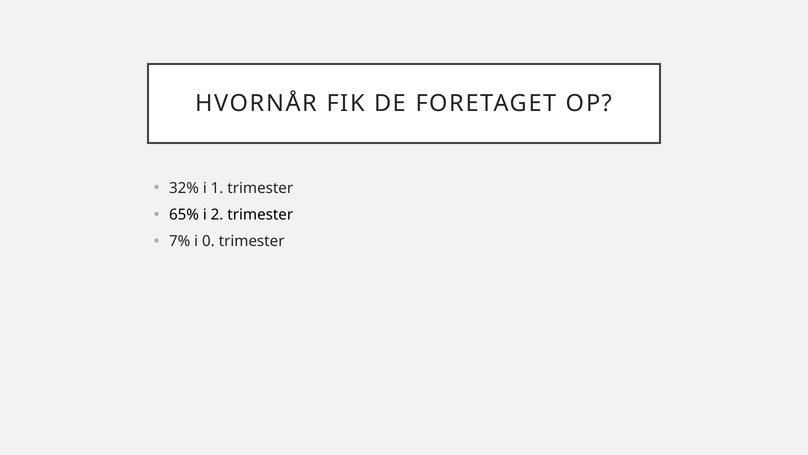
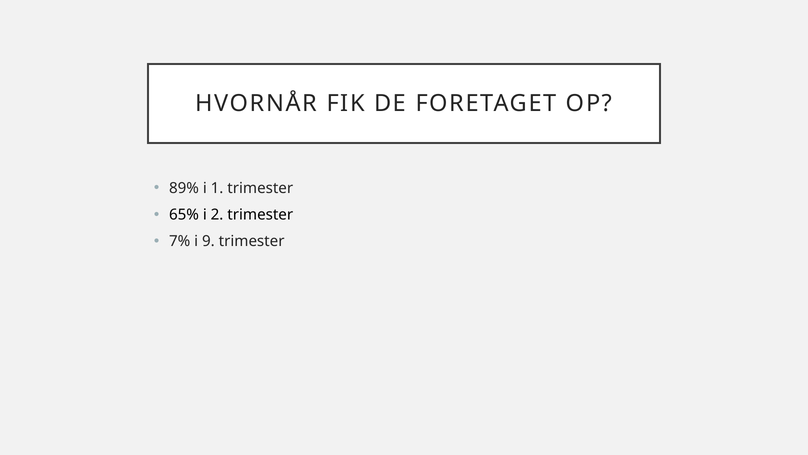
32%: 32% -> 89%
0: 0 -> 9
